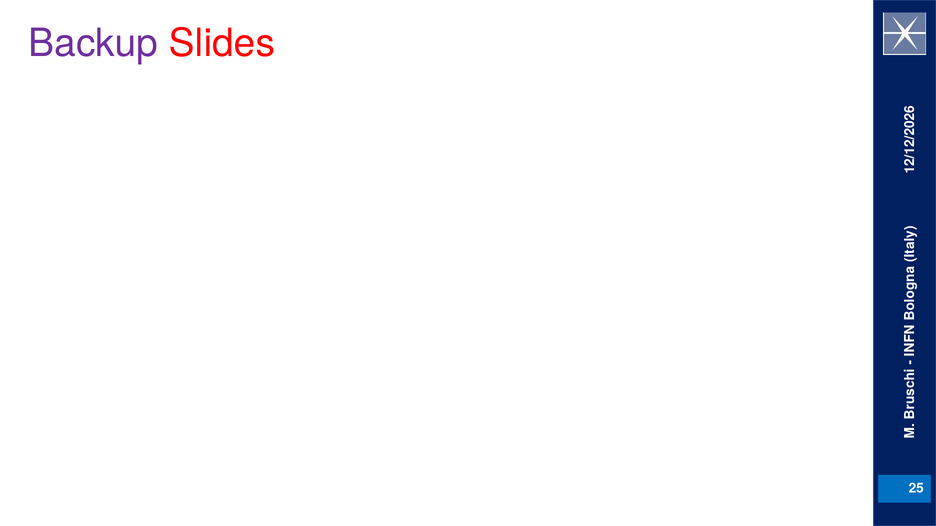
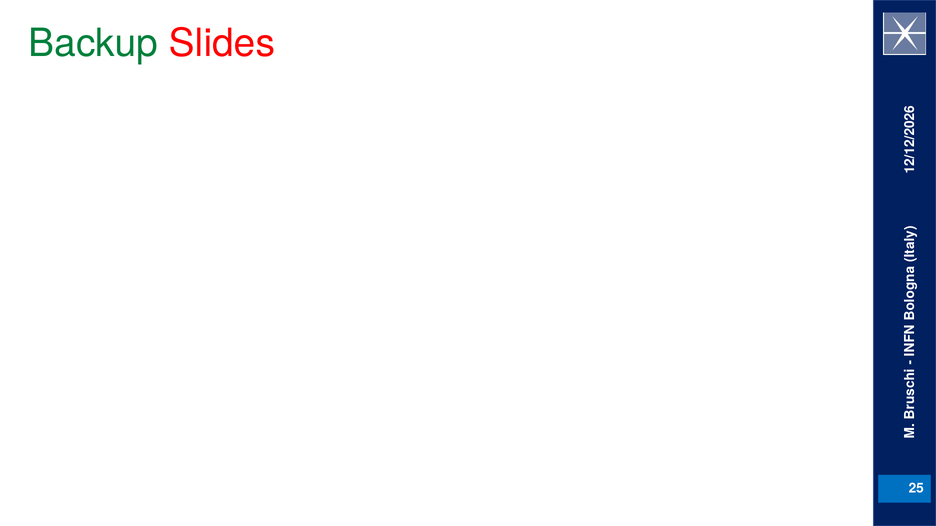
Backup colour: purple -> green
